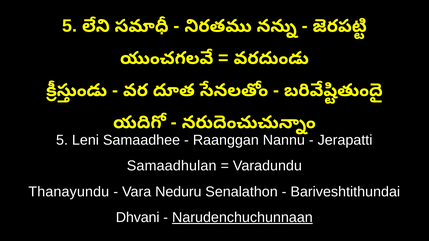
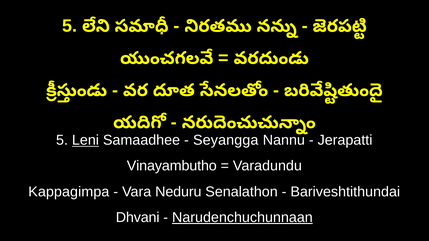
Leni underline: none -> present
Raanggan: Raanggan -> Seyangga
Samaadhulan: Samaadhulan -> Vinayambutho
Thanayundu: Thanayundu -> Kappagimpa
